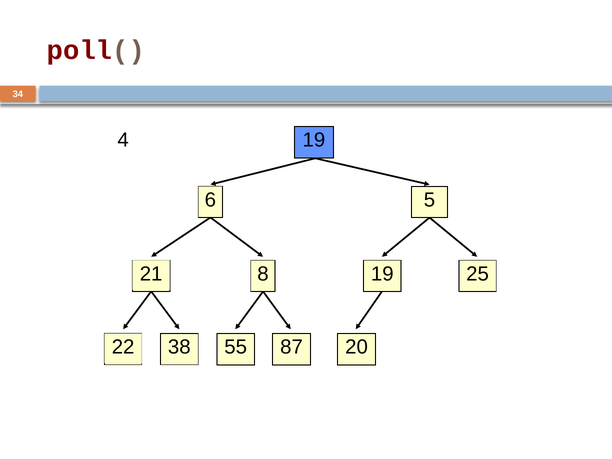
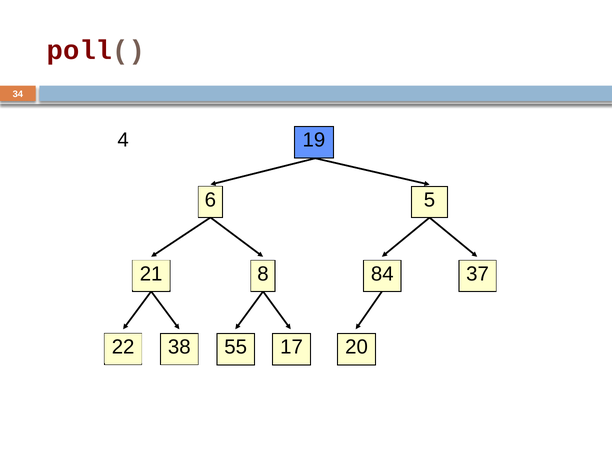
21 19: 19 -> 84
25: 25 -> 37
87: 87 -> 17
